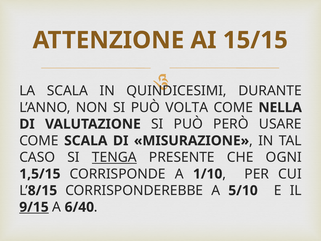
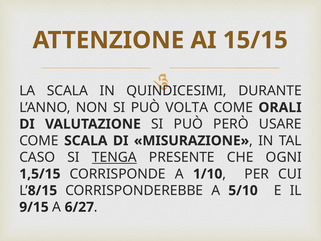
NELLA: NELLA -> ORALI
9/15 underline: present -> none
6/40: 6/40 -> 6/27
